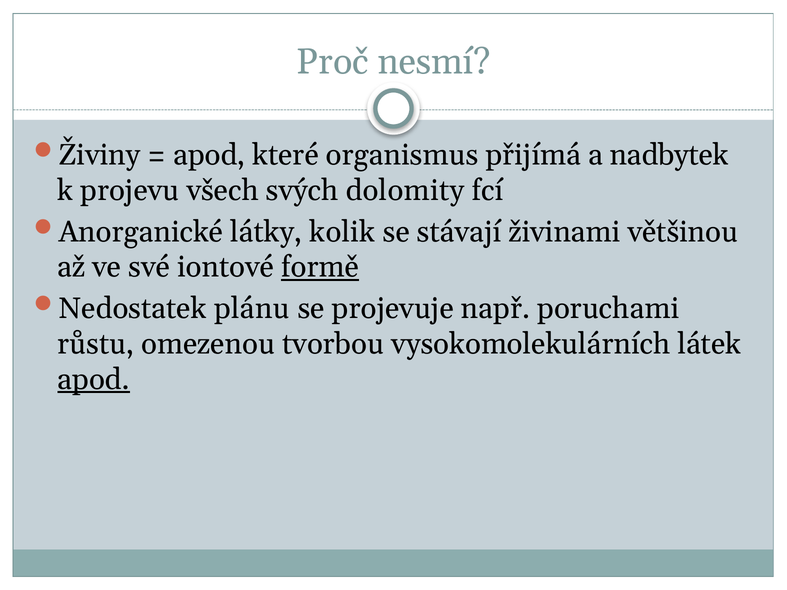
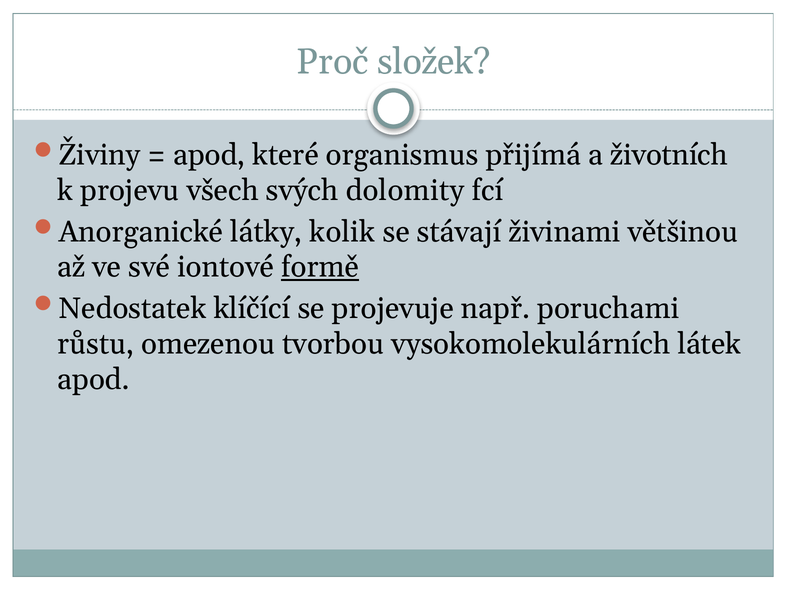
nesmí: nesmí -> složek
nadbytek: nadbytek -> životních
plánu: plánu -> klíčící
apod at (94, 380) underline: present -> none
